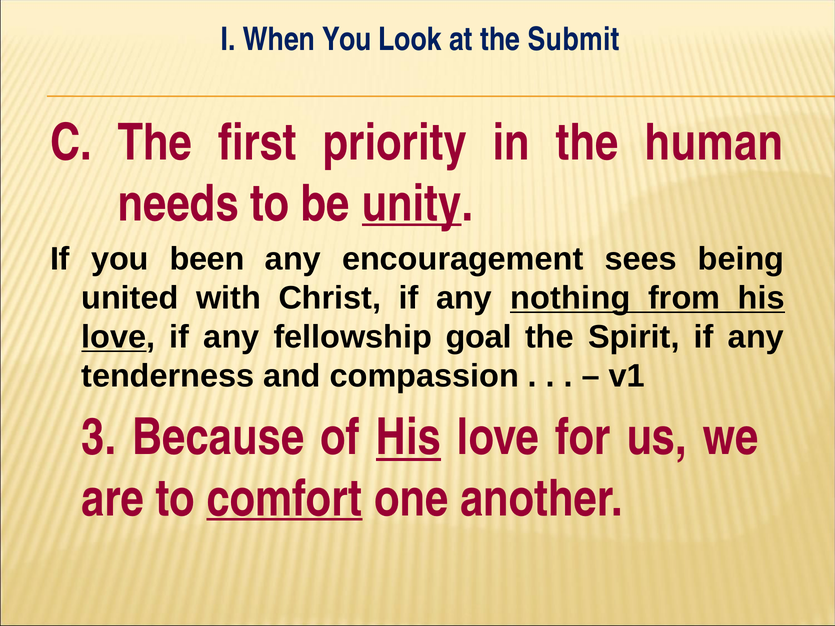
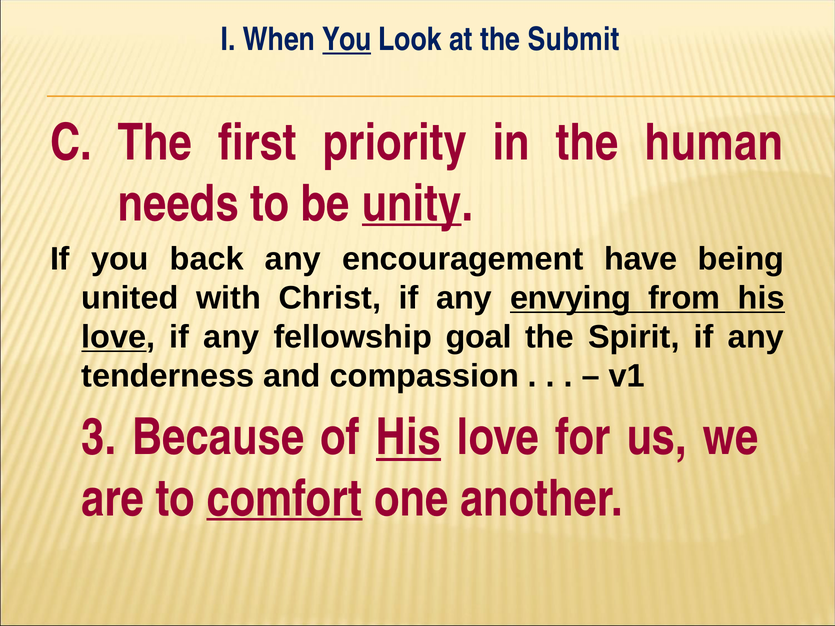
You at (347, 40) underline: none -> present
been: been -> back
sees: sees -> have
nothing: nothing -> envying
